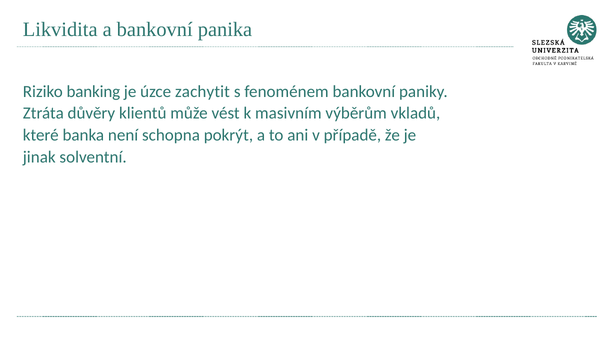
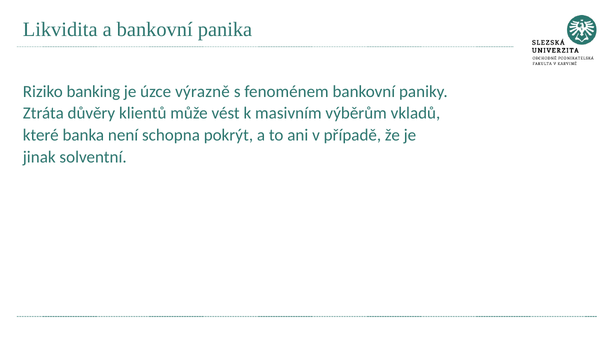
zachytit: zachytit -> výrazně
